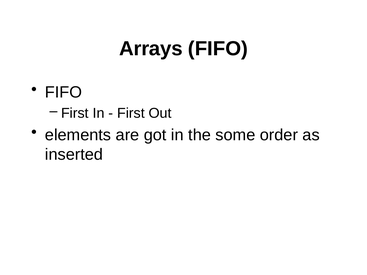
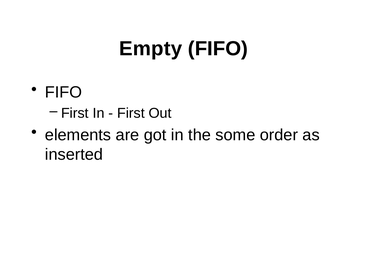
Arrays: Arrays -> Empty
